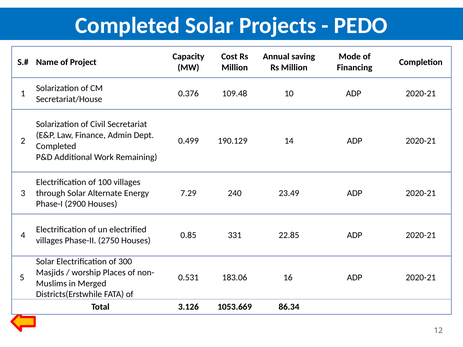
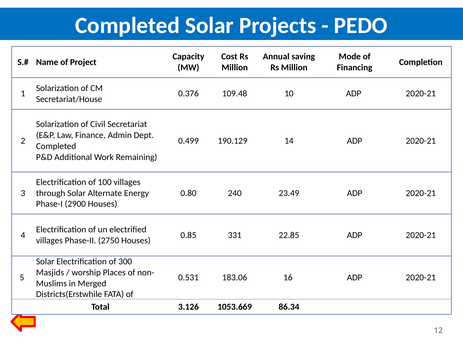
7.29: 7.29 -> 0.80
